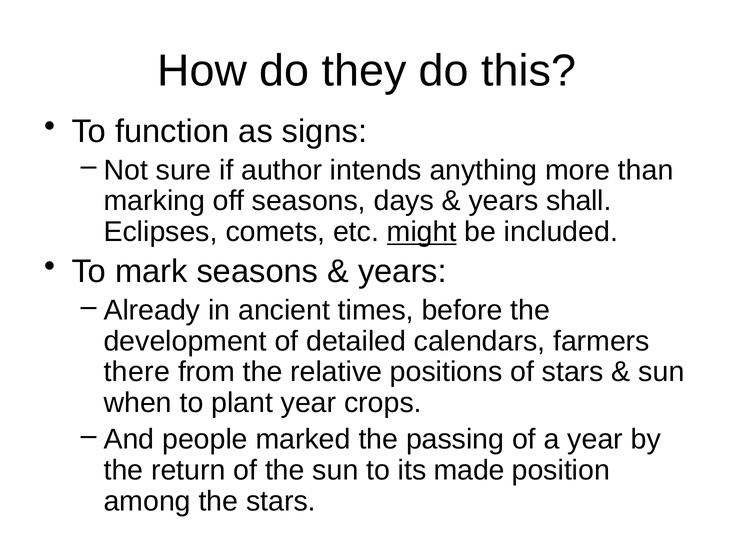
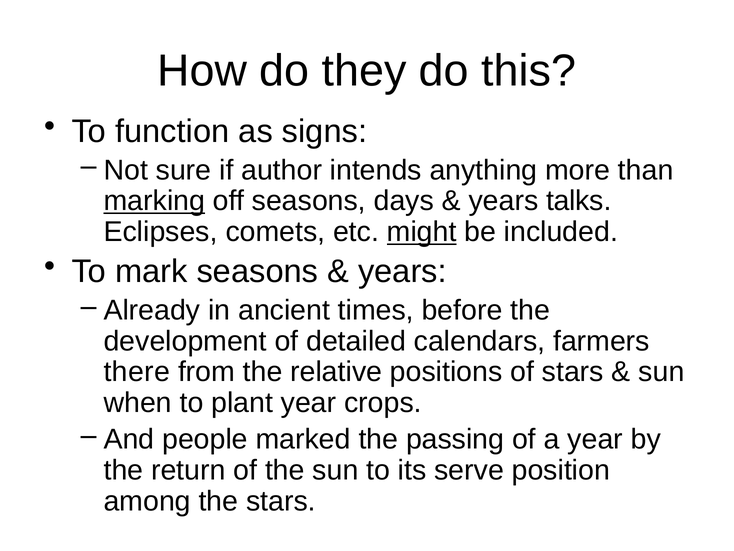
marking underline: none -> present
shall: shall -> talks
made: made -> serve
